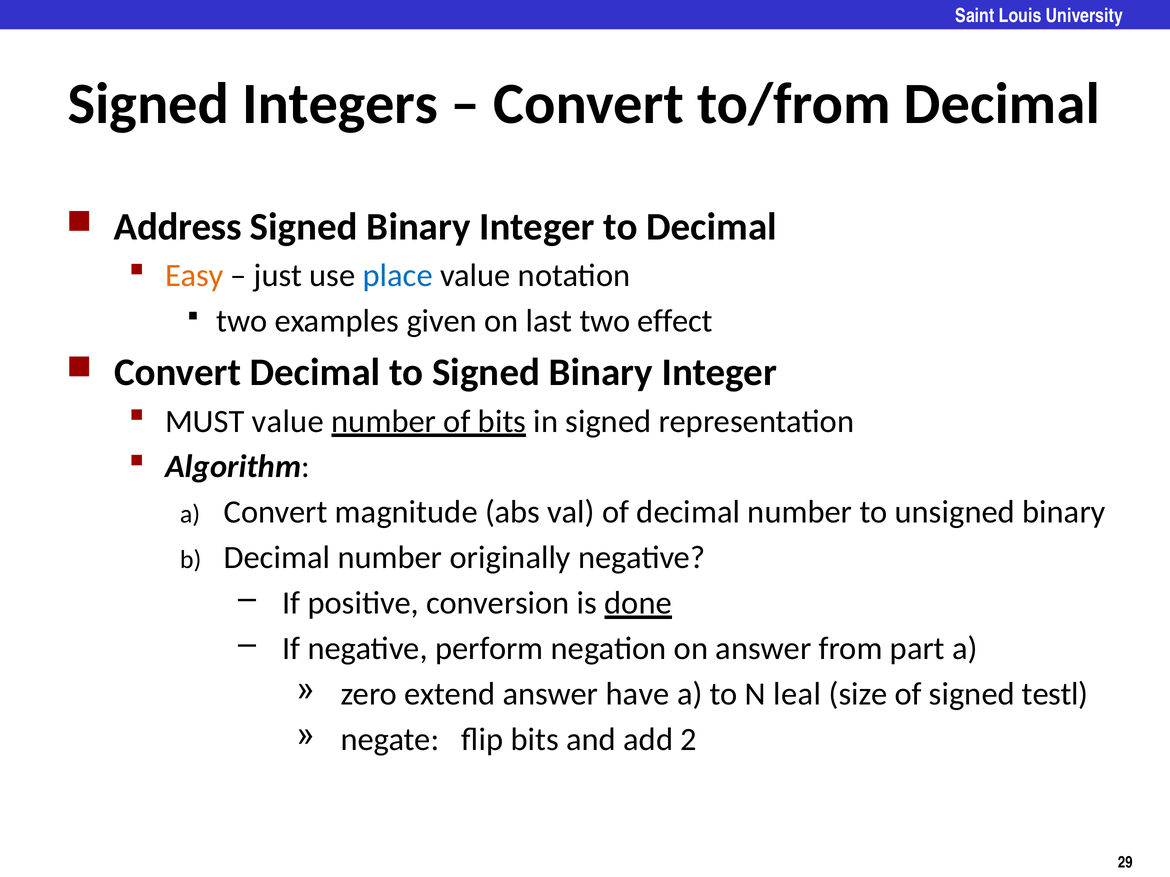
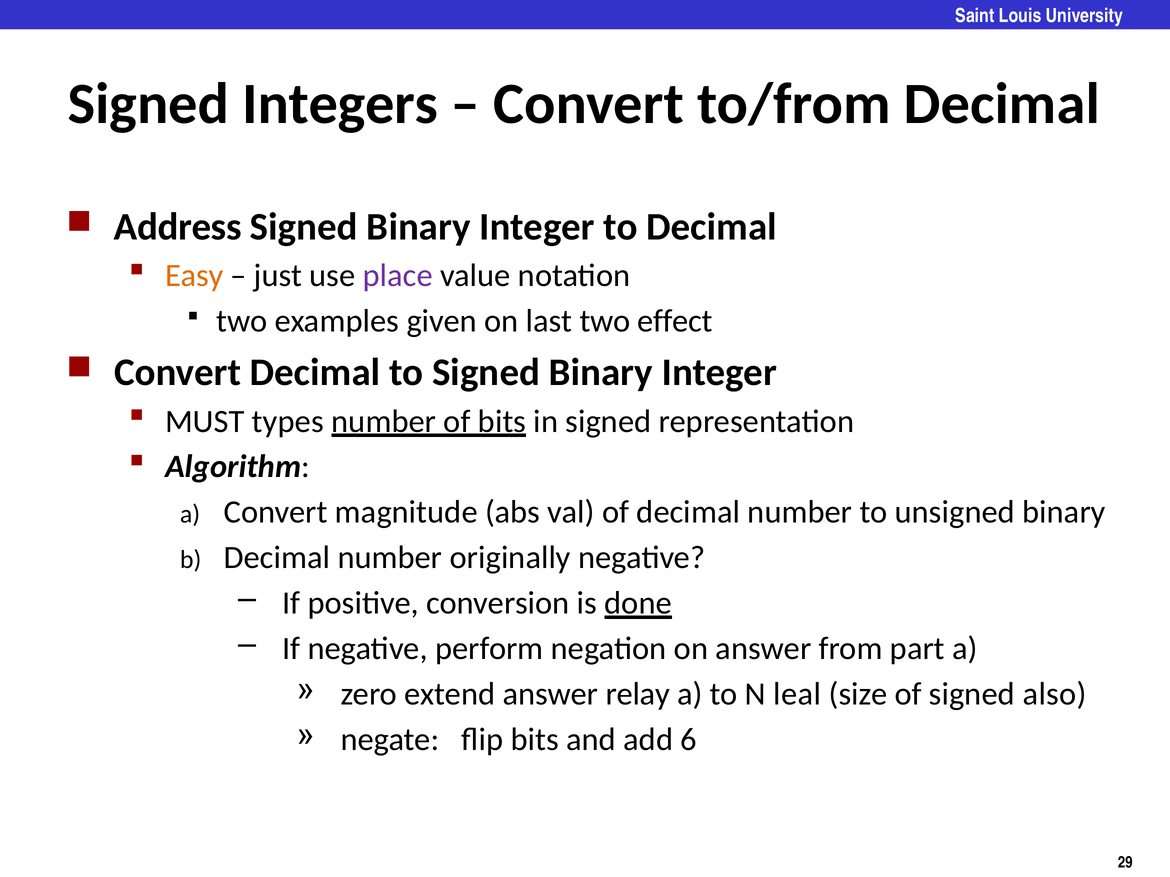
place colour: blue -> purple
MUST value: value -> types
have: have -> relay
testl: testl -> also
2: 2 -> 6
